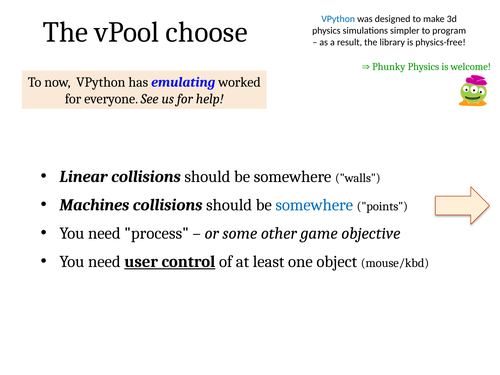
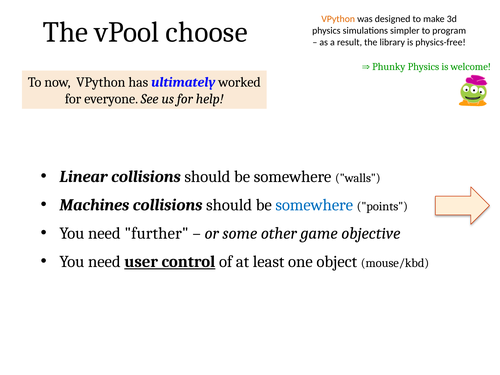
VPython at (338, 19) colour: blue -> orange
emulating: emulating -> ultimately
process: process -> further
